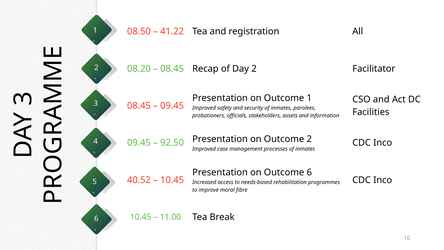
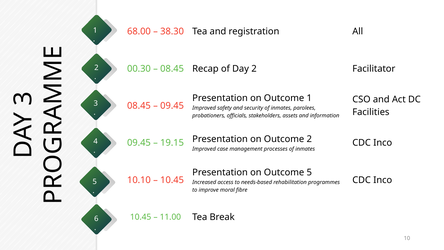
08.50: 08.50 -> 68.00
41.22: 41.22 -> 38.30
08.20: 08.20 -> 00.30
92.50: 92.50 -> 19.15
Outcome 6: 6 -> 5
40.52: 40.52 -> 10.10
